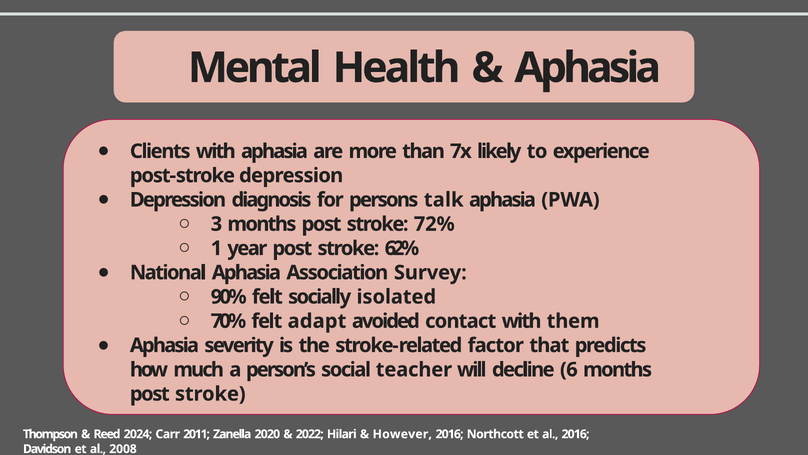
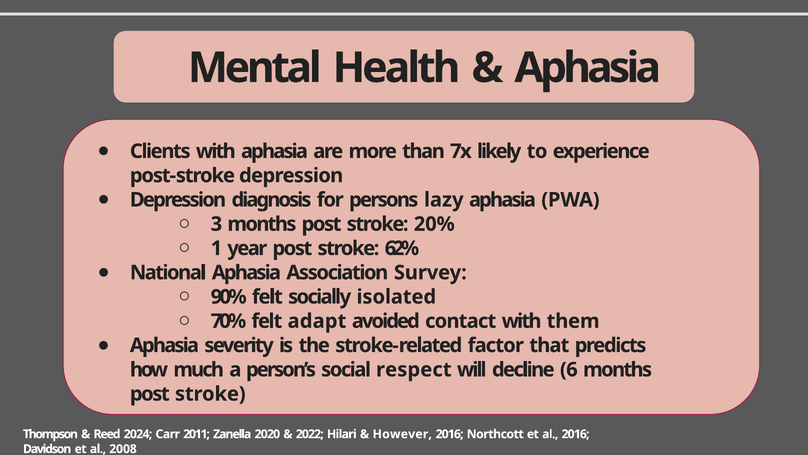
talk: talk -> lazy
72%: 72% -> 20%
teacher: teacher -> respect
